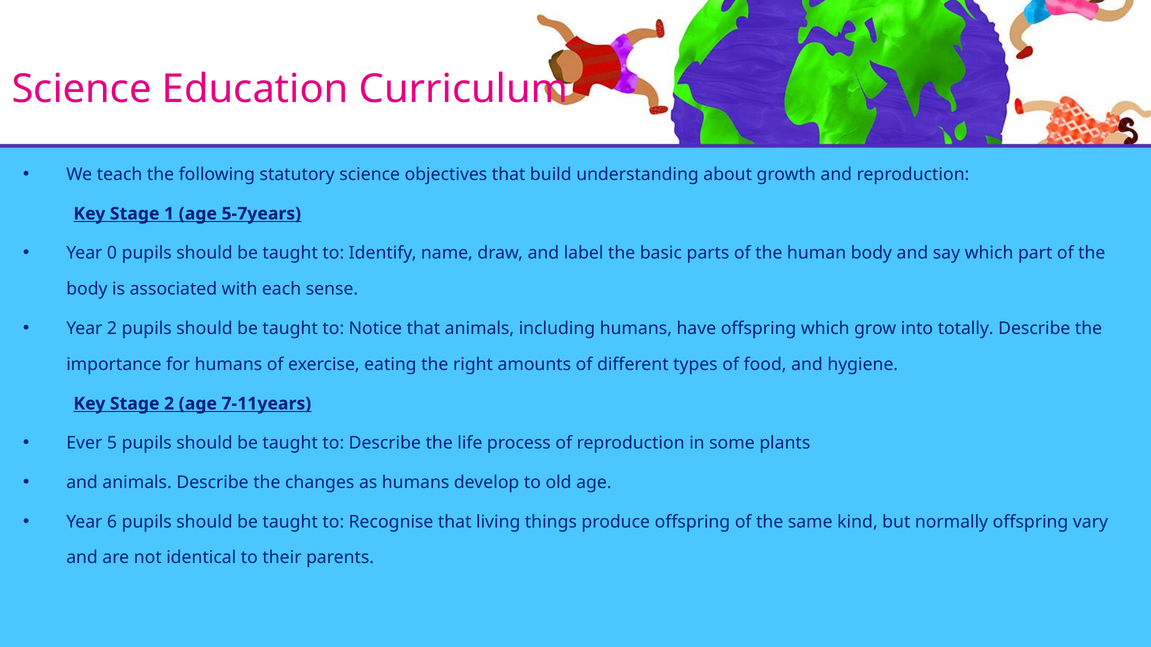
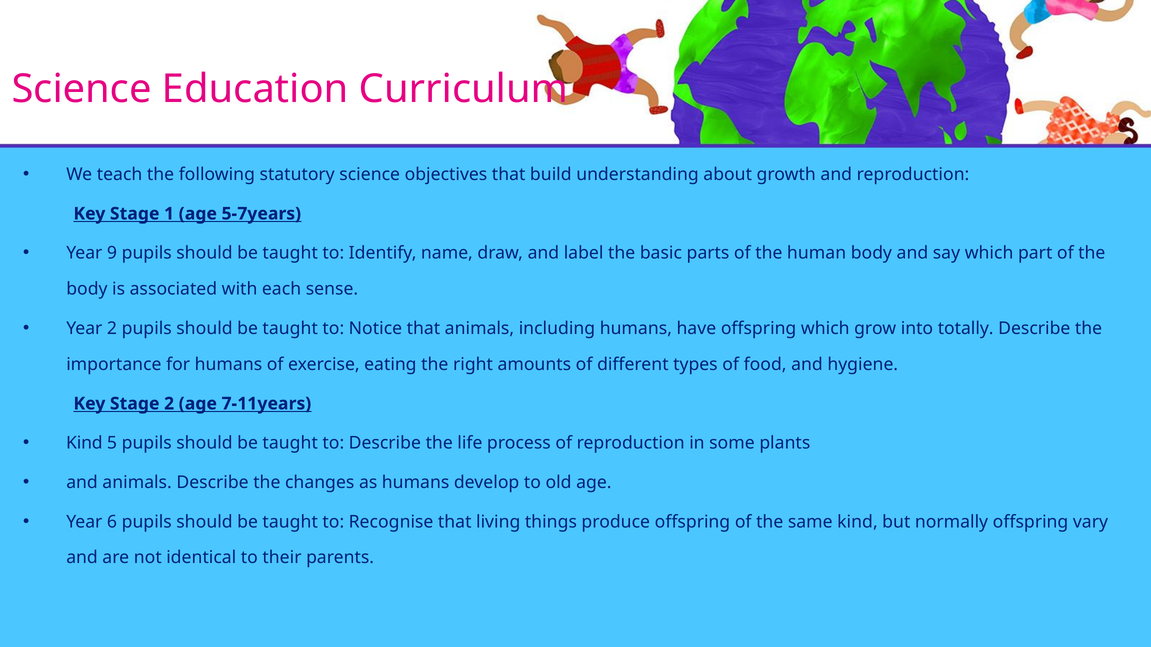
0: 0 -> 9
Ever at (84, 443): Ever -> Kind
